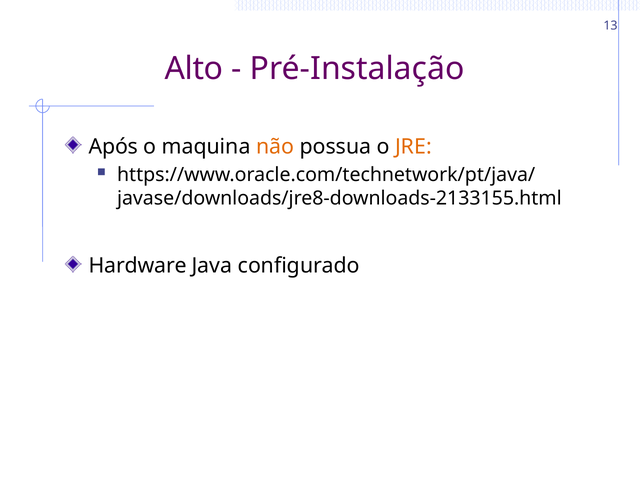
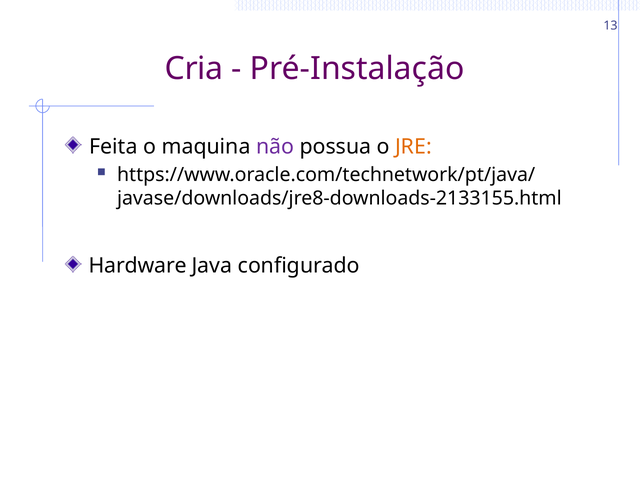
Alto: Alto -> Cria
Após: Após -> Feita
não colour: orange -> purple
